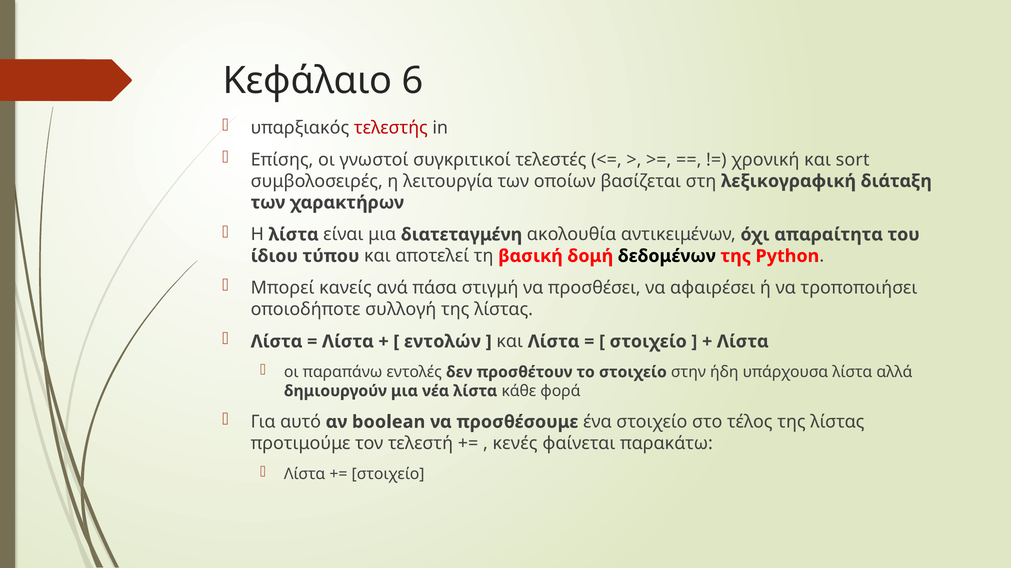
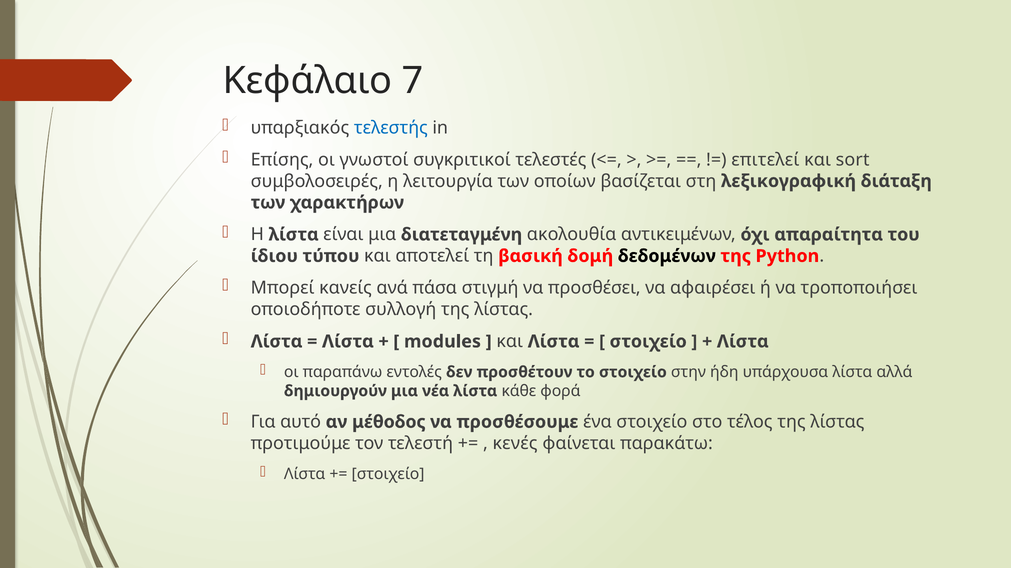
6: 6 -> 7
τελεστής colour: red -> blue
χρονική: χρονική -> επιτελεί
εντολών: εντολών -> modules
boolean: boolean -> μέθοδος
